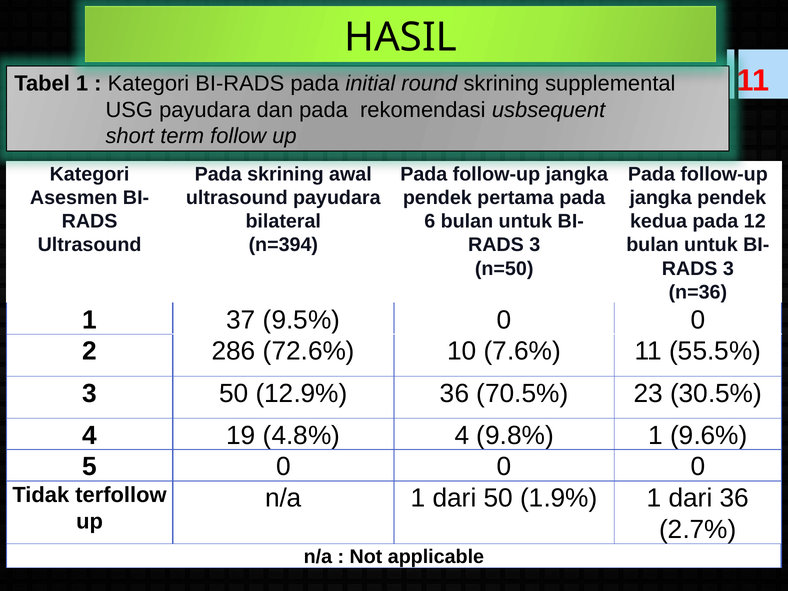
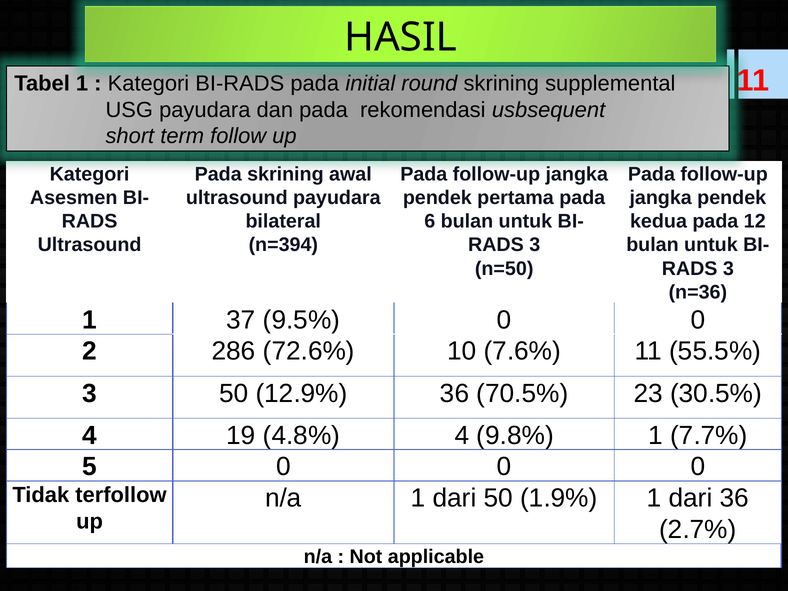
9.6%: 9.6% -> 7.7%
